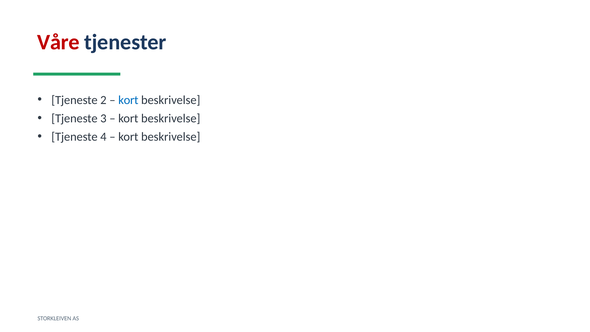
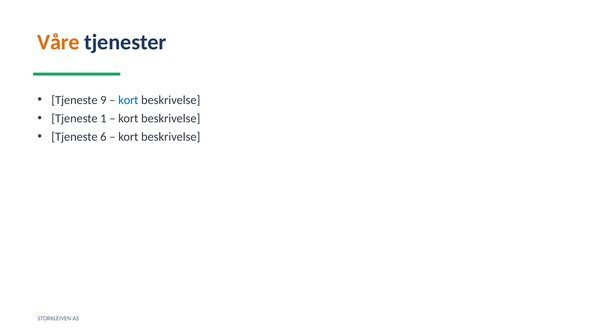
Våre colour: red -> orange
2: 2 -> 9
3: 3 -> 1
4: 4 -> 6
